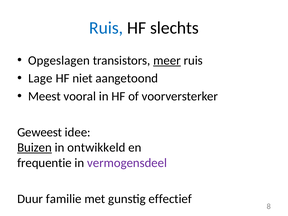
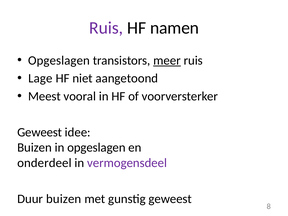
Ruis at (106, 28) colour: blue -> purple
slechts: slechts -> namen
Buizen at (35, 148) underline: present -> none
in ontwikkeld: ontwikkeld -> opgeslagen
frequentie: frequentie -> onderdeel
Duur familie: familie -> buizen
gunstig effectief: effectief -> geweest
